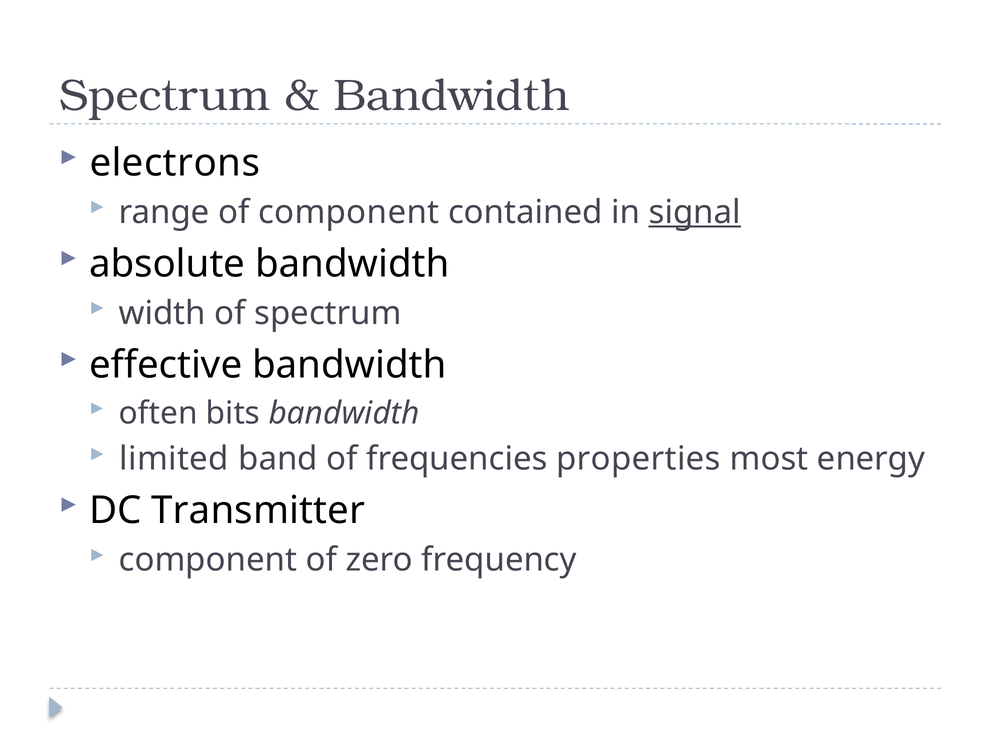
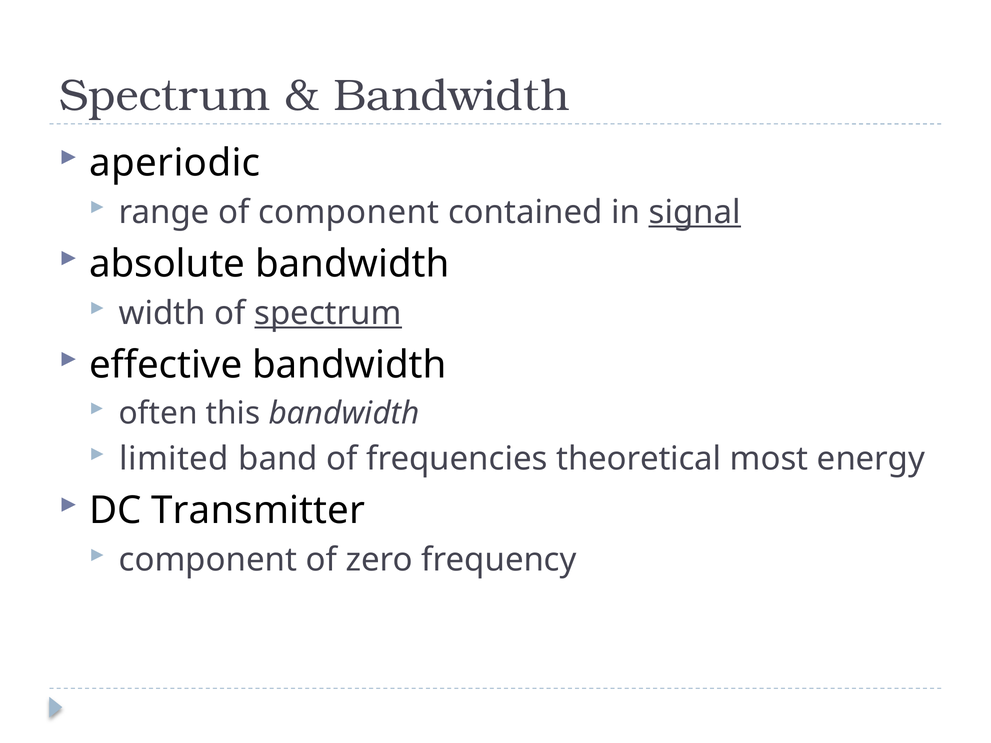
electrons: electrons -> aperiodic
spectrum at (328, 313) underline: none -> present
bits: bits -> this
properties: properties -> theoretical
